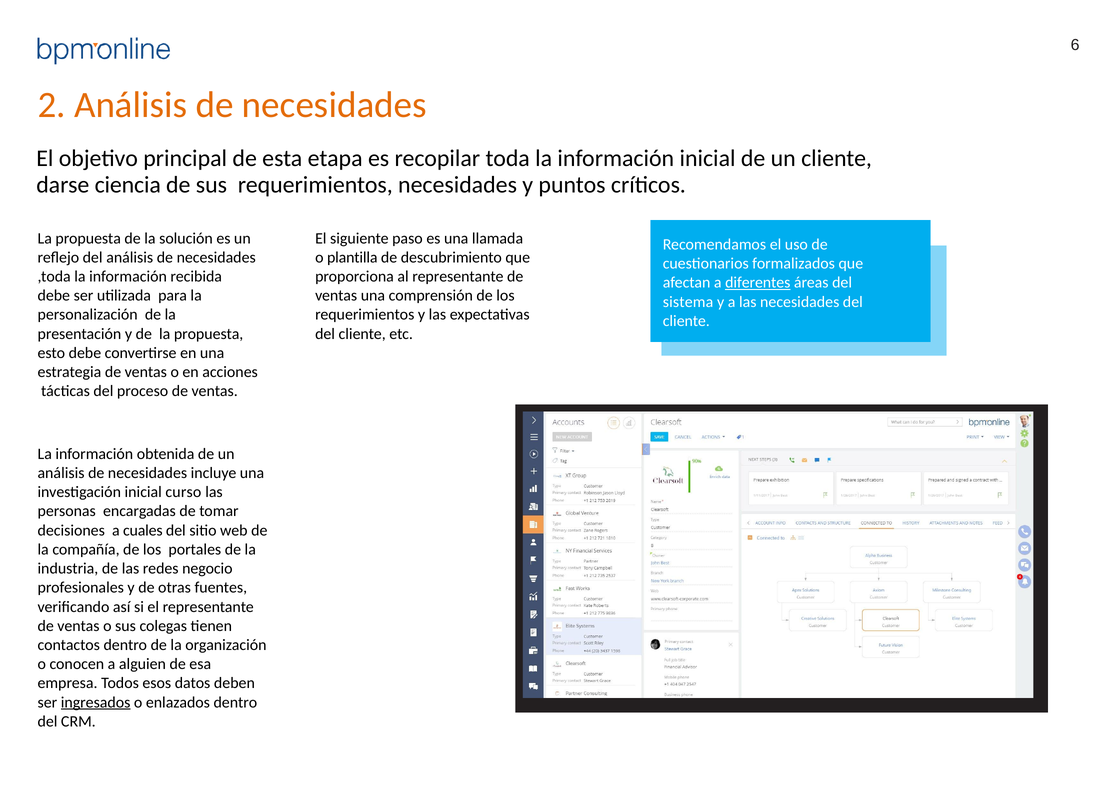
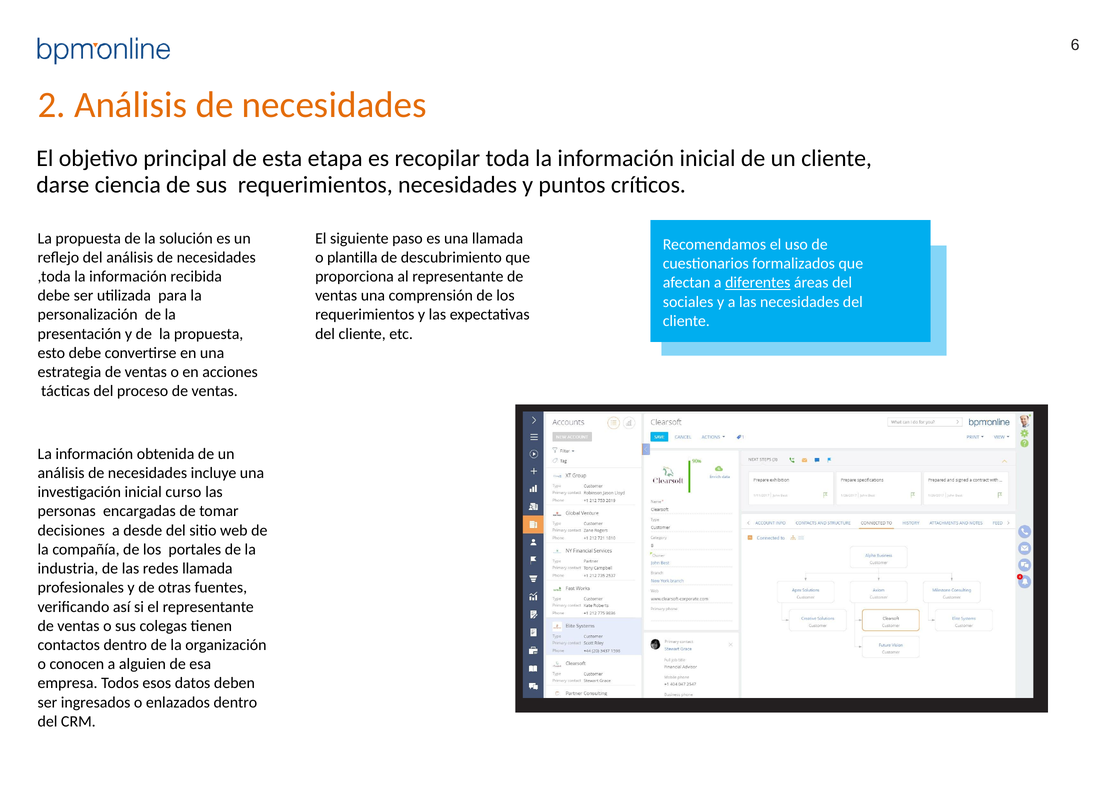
sistema: sistema -> sociales
cuales: cuales -> desde
redes negocio: negocio -> llamada
ingresados underline: present -> none
